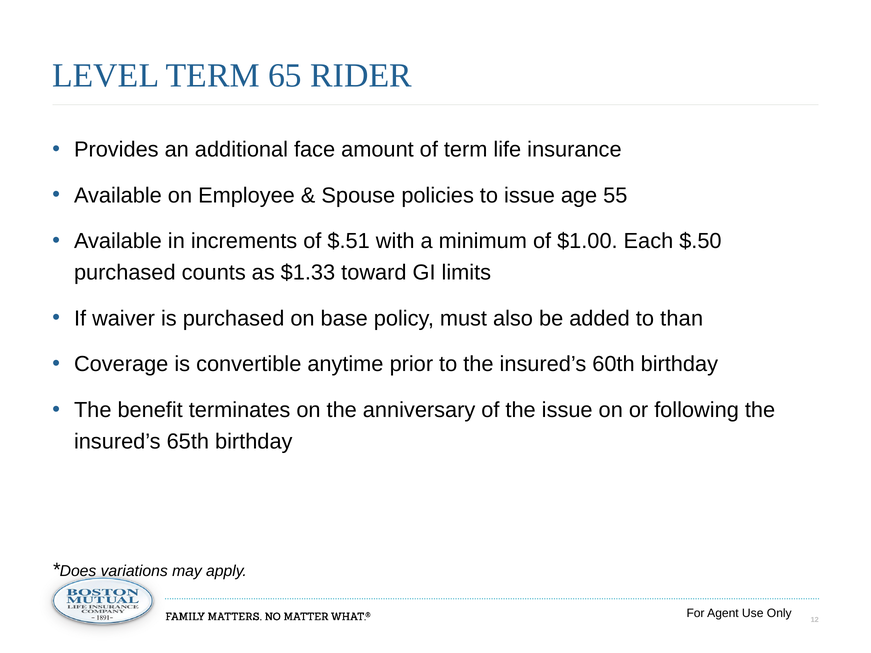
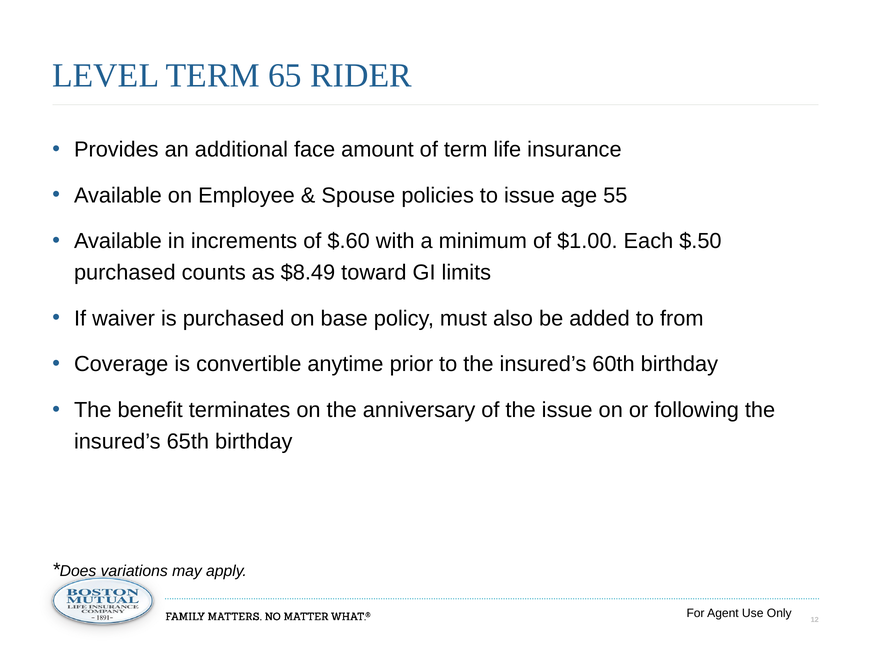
$.51: $.51 -> $.60
$1.33: $1.33 -> $8.49
than: than -> from
